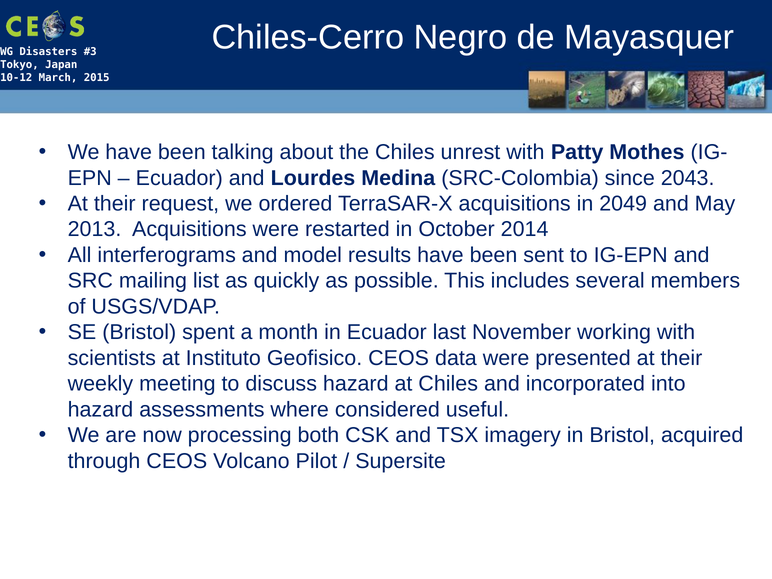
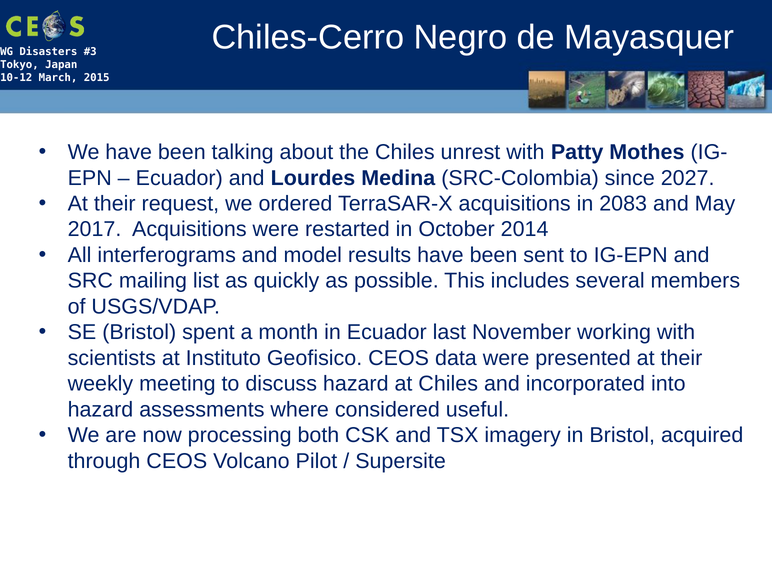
2043: 2043 -> 2027
2049: 2049 -> 2083
2013: 2013 -> 2017
